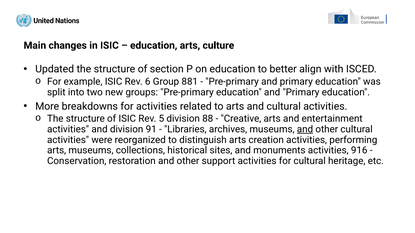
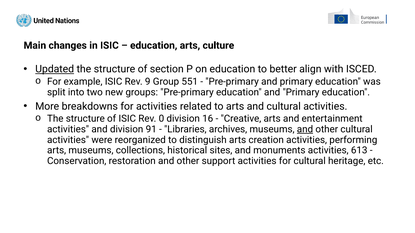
Updated underline: none -> present
6: 6 -> 9
881: 881 -> 551
5: 5 -> 0
88: 88 -> 16
916: 916 -> 613
